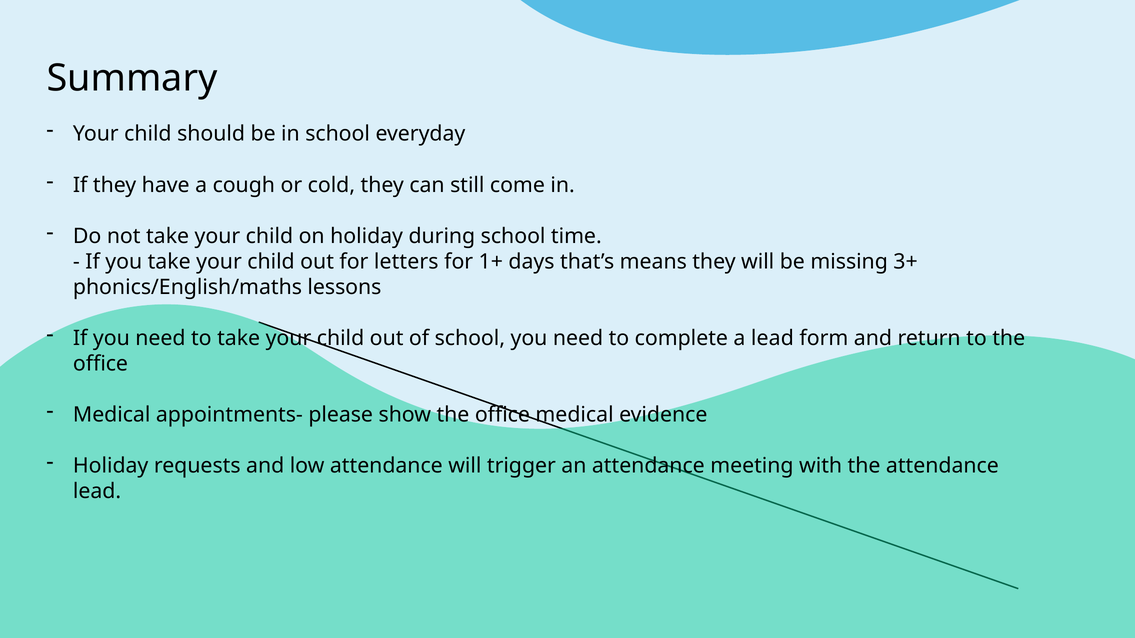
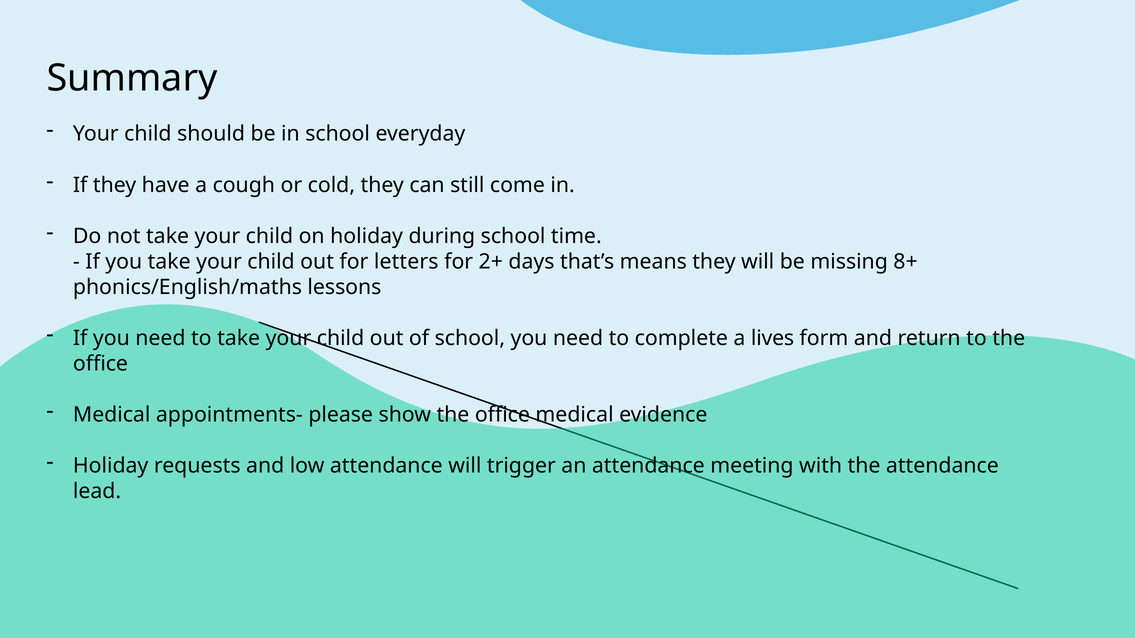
1+: 1+ -> 2+
3+: 3+ -> 8+
a lead: lead -> lives
